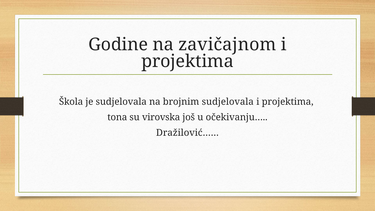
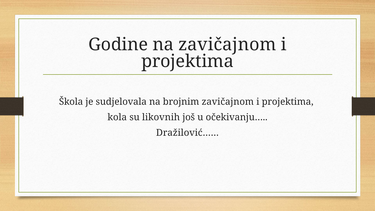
brojnim sudjelovala: sudjelovala -> zavičajnom
tona: tona -> kola
virovska: virovska -> likovnih
